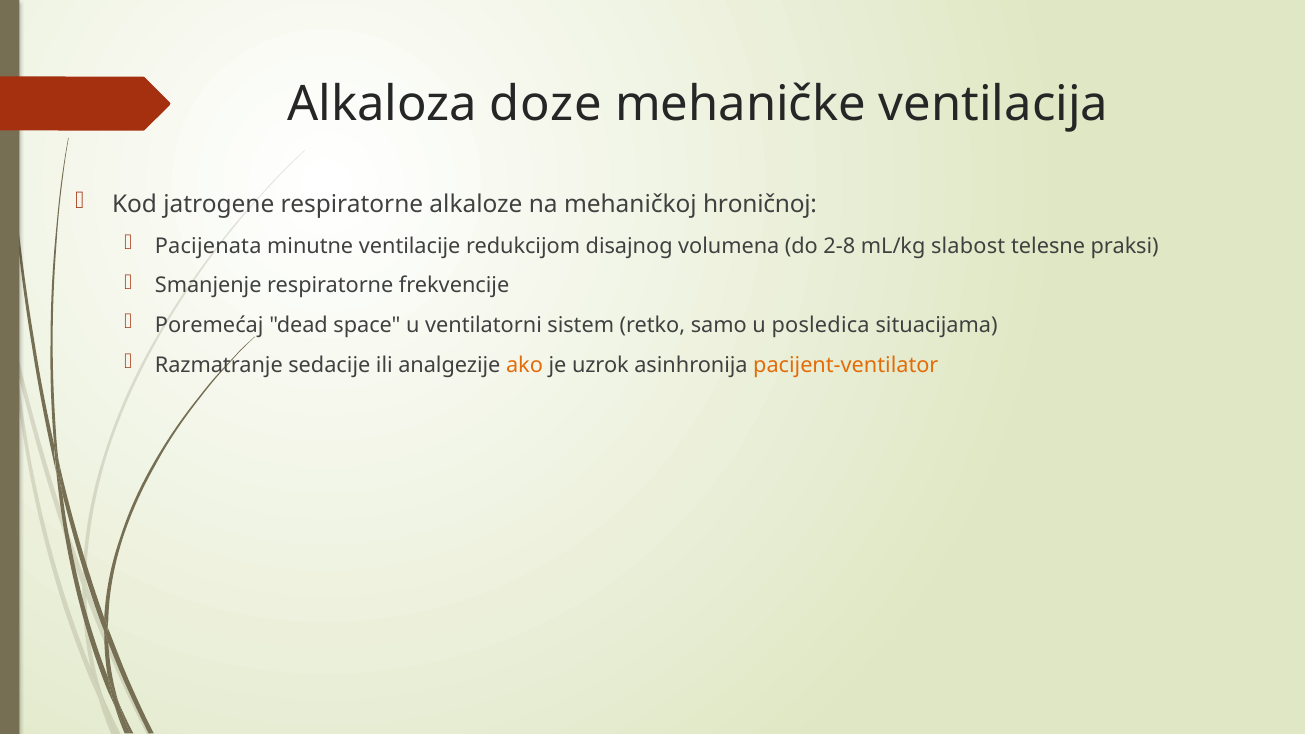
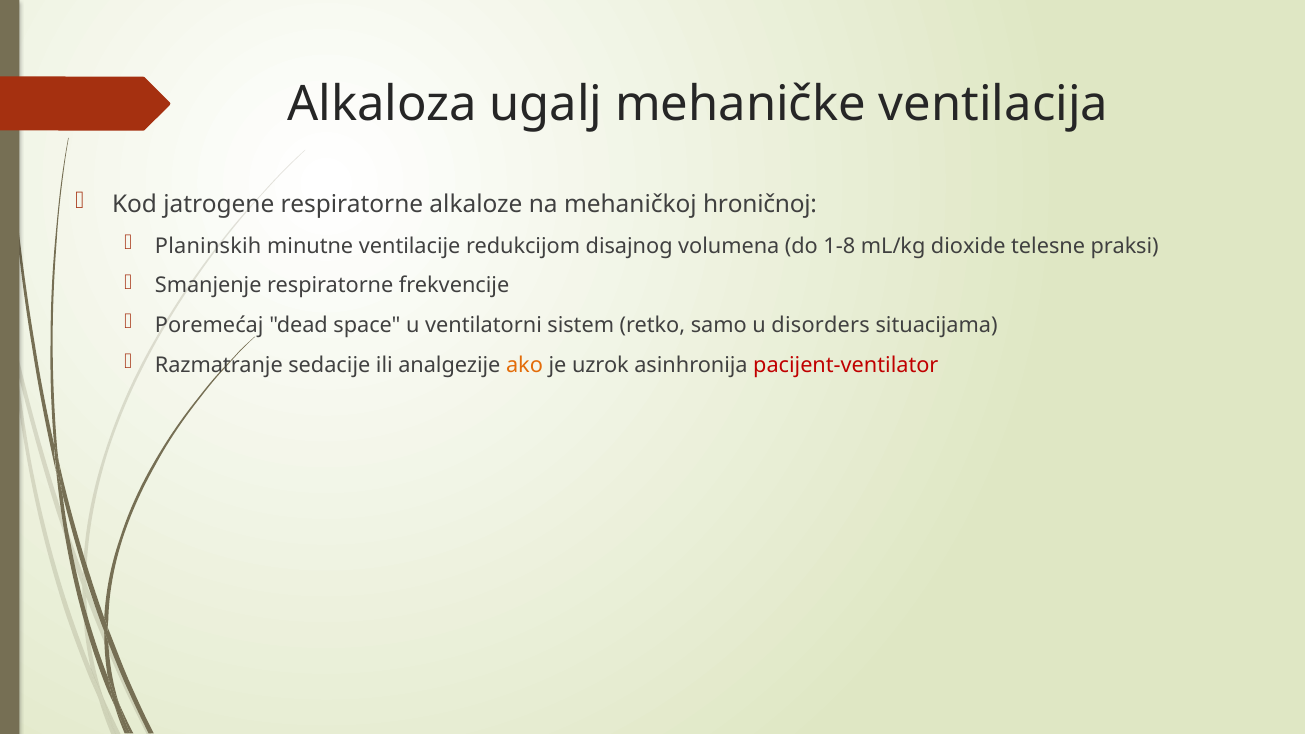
doze: doze -> ugalj
Pacijenata: Pacijenata -> Planinskih
2-8: 2-8 -> 1-8
slabost: slabost -> dioxide
posledica: posledica -> disorders
pacijent-ventilator colour: orange -> red
